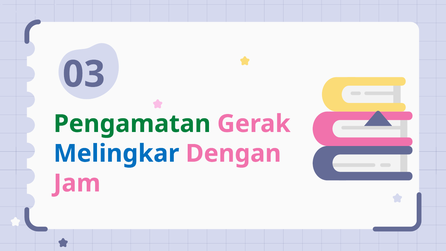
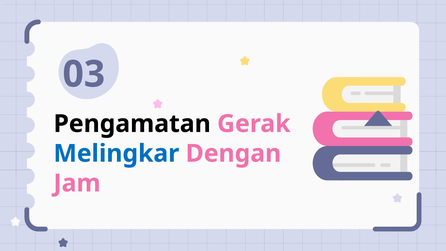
Pengamatan colour: green -> black
